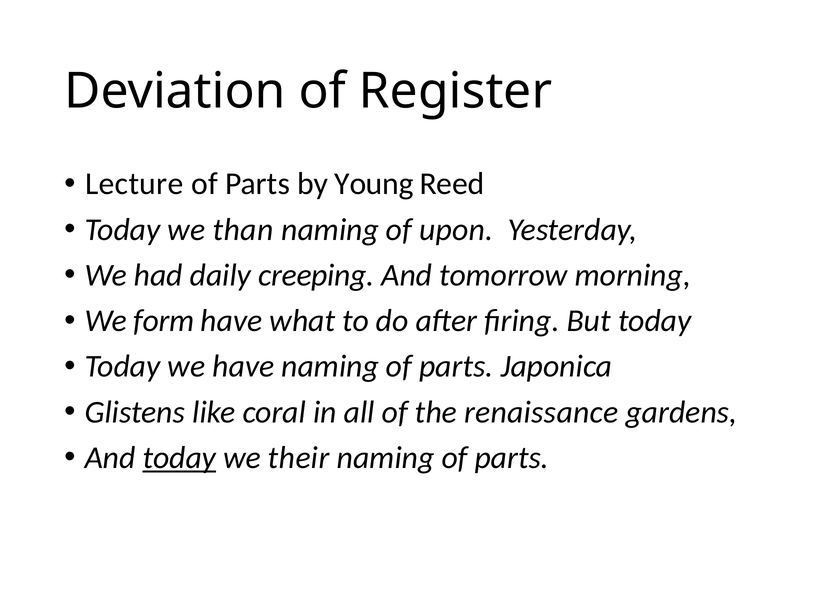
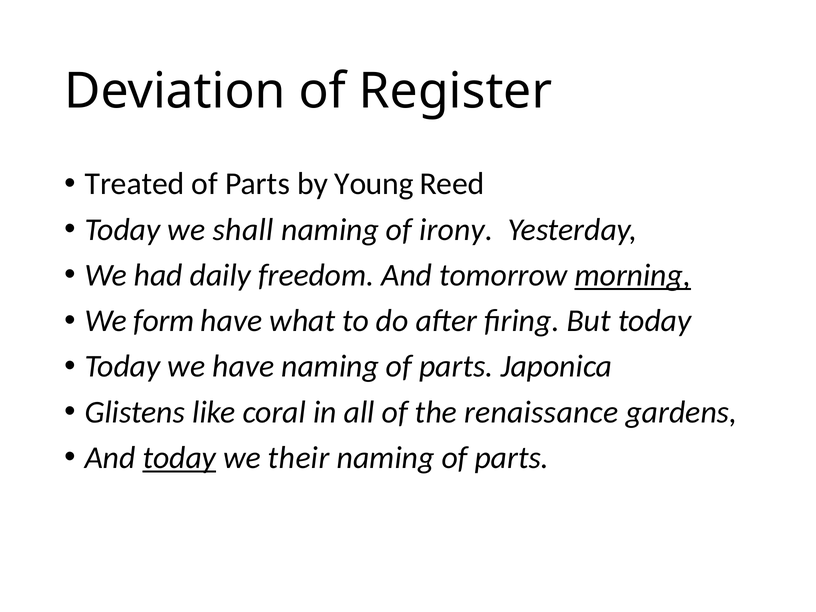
Lecture: Lecture -> Treated
than: than -> shall
upon: upon -> irony
creeping: creeping -> freedom
morning underline: none -> present
